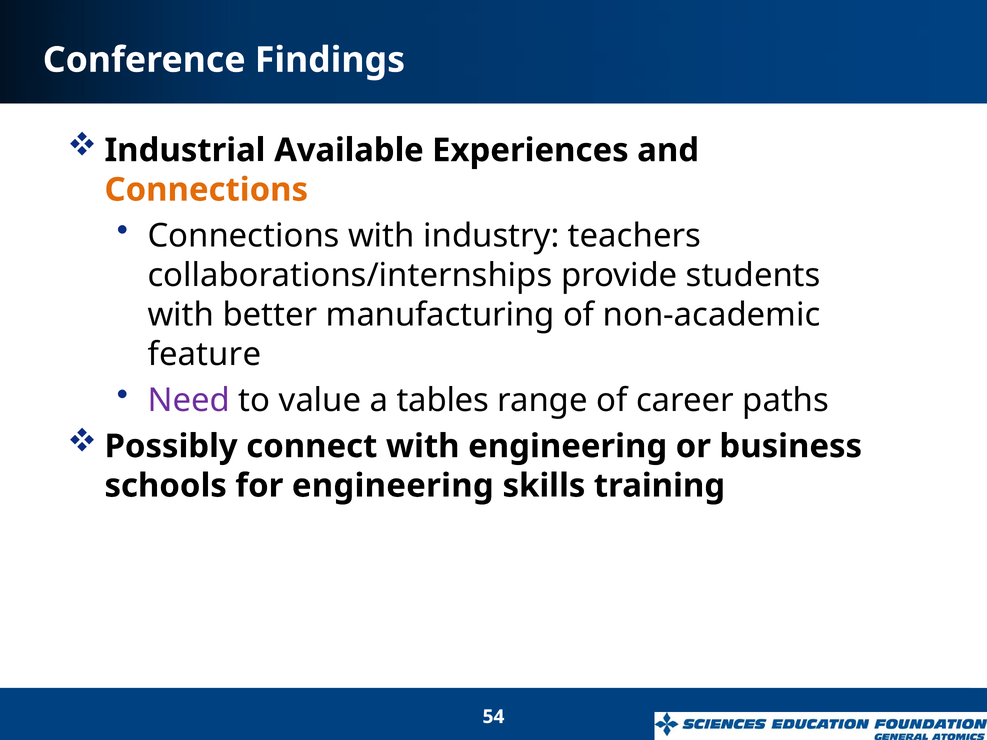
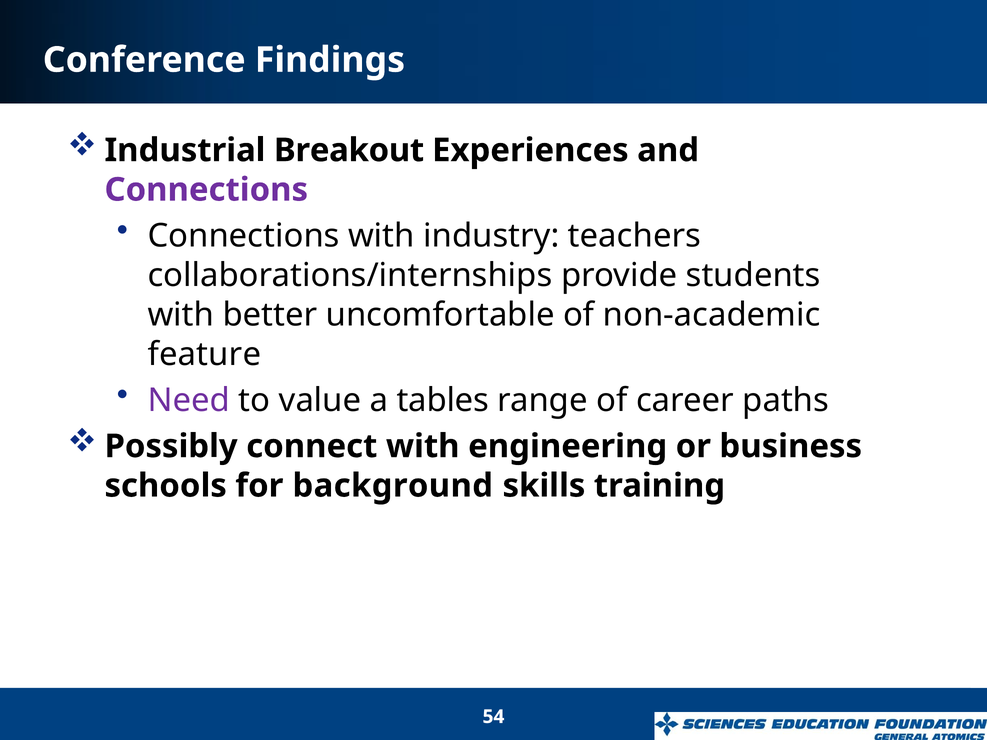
Available: Available -> Breakout
Connections at (206, 190) colour: orange -> purple
manufacturing: manufacturing -> uncomfortable
for engineering: engineering -> background
